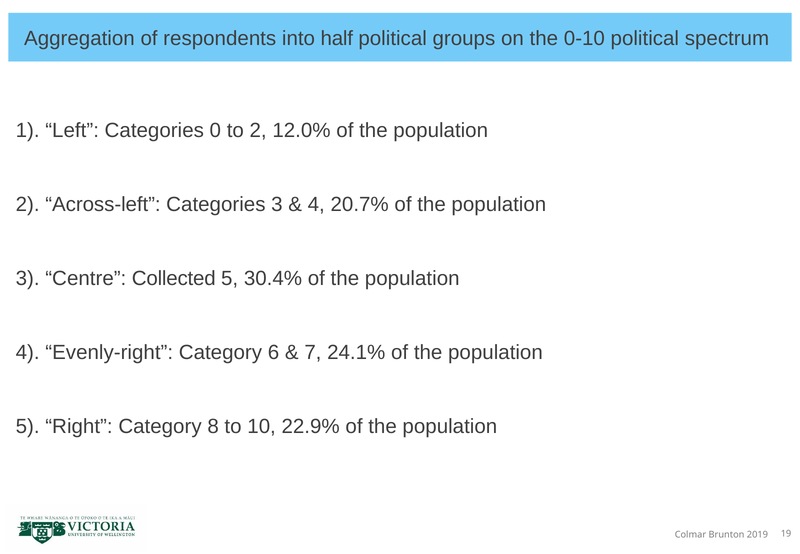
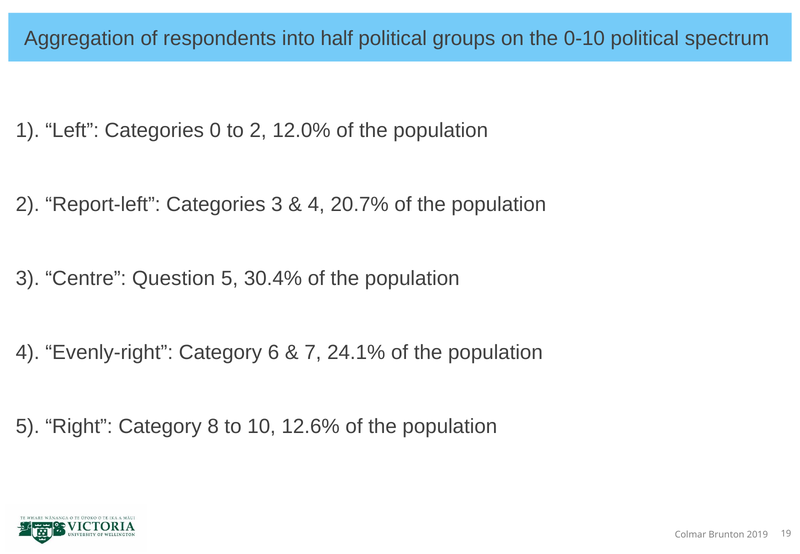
Across-left: Across-left -> Report-left
Collected: Collected -> Question
22.9%: 22.9% -> 12.6%
